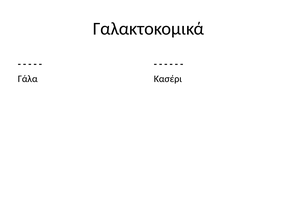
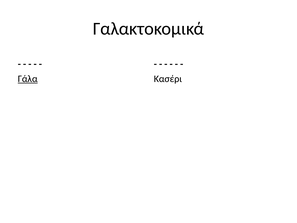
Γάλα underline: none -> present
